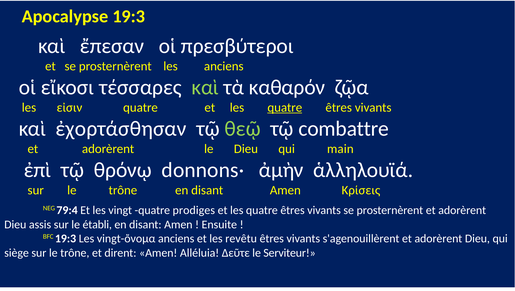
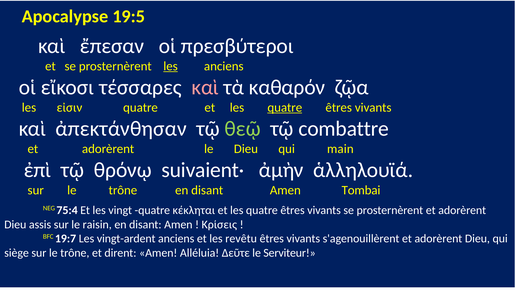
Apocalypse 19:3: 19:3 -> 19:5
les at (171, 66) underline: none -> present
καὶ at (205, 87) colour: light green -> pink
ἐχορτάσθησαν: ἐχορτάσθησαν -> ἀπεκτάνθησαν
donnons·: donnons· -> suivaient·
Κρίσεις: Κρίσεις -> Tombai
79:4: 79:4 -> 75:4
prodiges: prodiges -> κέκληται
établi: établi -> raisin
Ensuite: Ensuite -> Κρίσεις
BFC 19:3: 19:3 -> 19:7
vingt-ὄνομα: vingt-ὄνομα -> vingt-ardent
